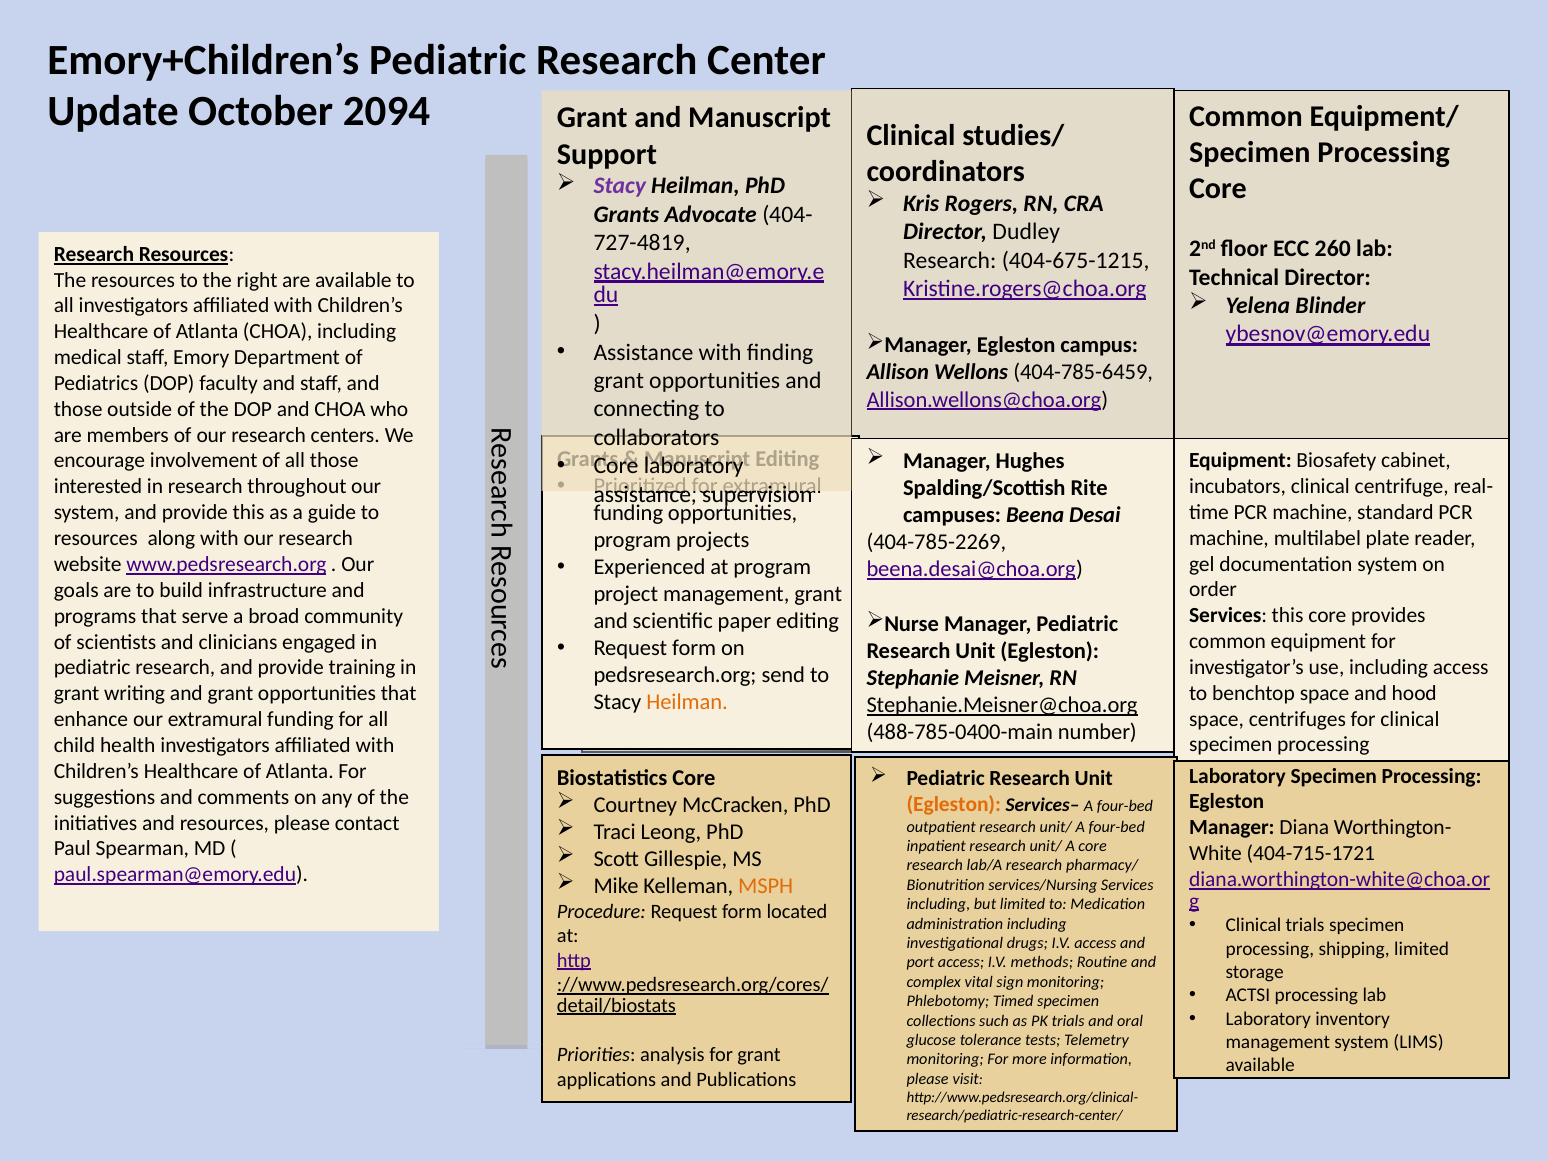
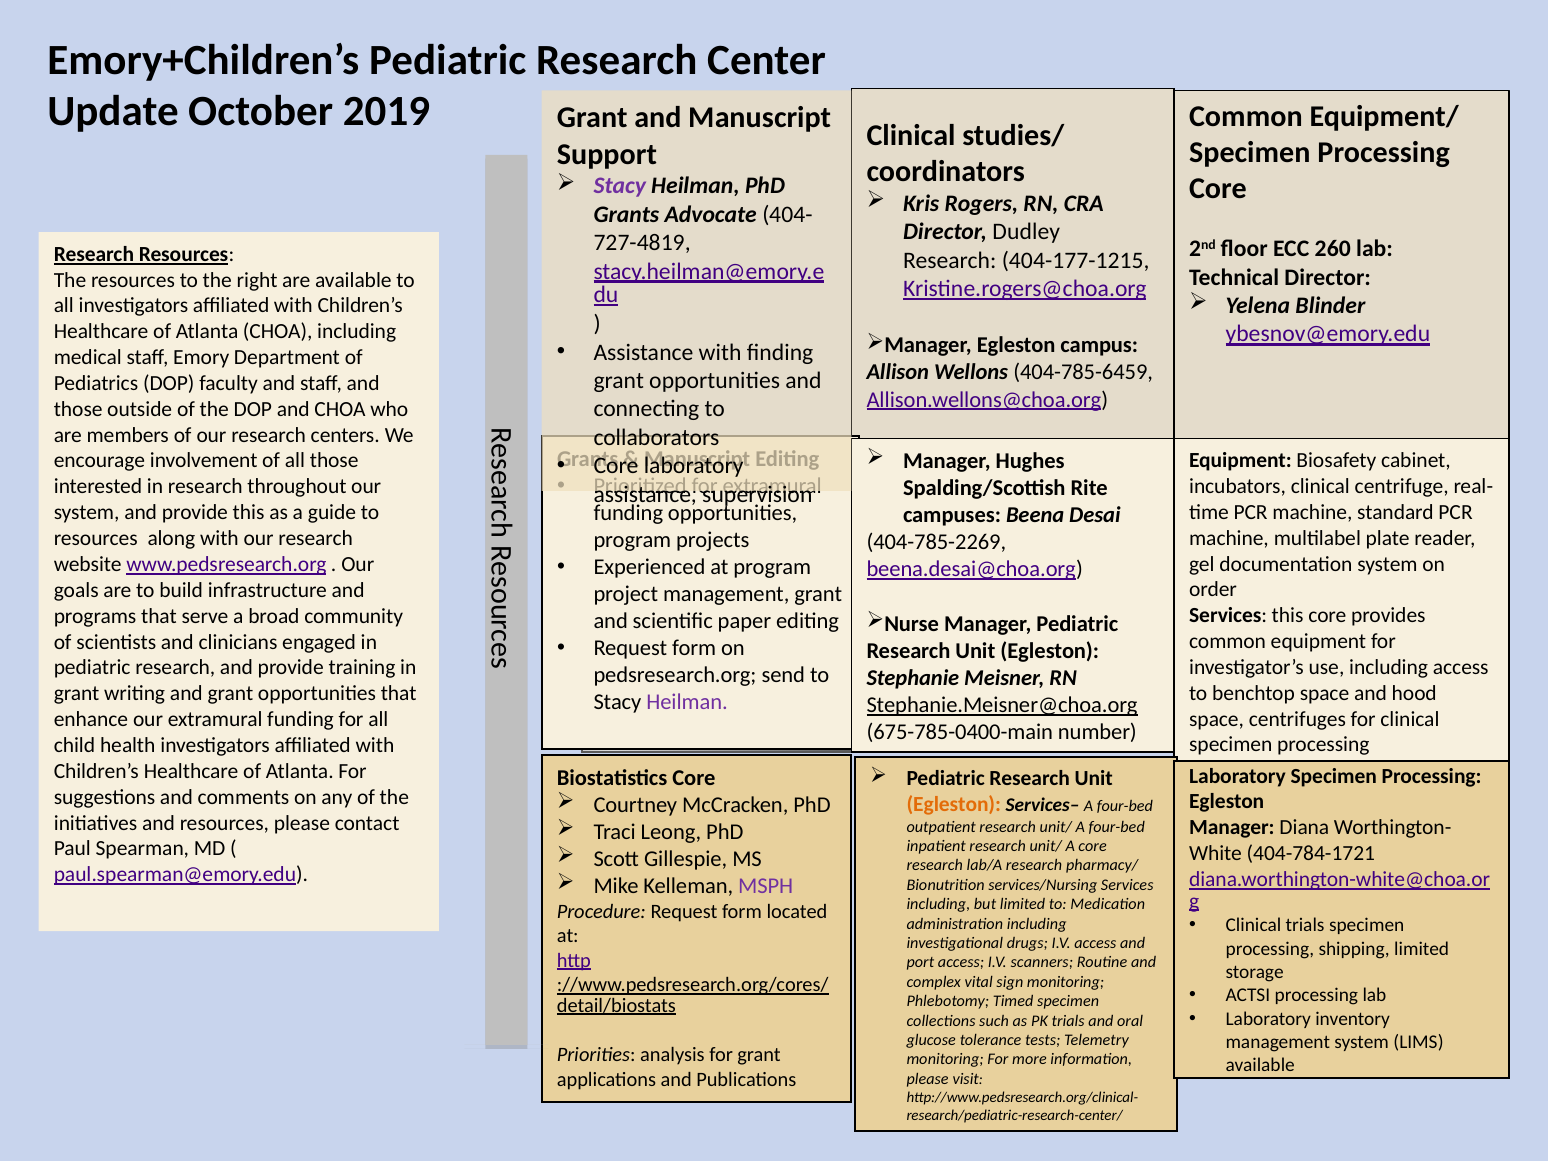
2094: 2094 -> 2019
404-675-1215: 404-675-1215 -> 404-177-1215
Heilman at (687, 702) colour: orange -> purple
488-785-0400-main: 488-785-0400-main -> 675-785-0400-main
404-715-1721: 404-715-1721 -> 404-784-1721
MSPH colour: orange -> purple
methods: methods -> scanners
